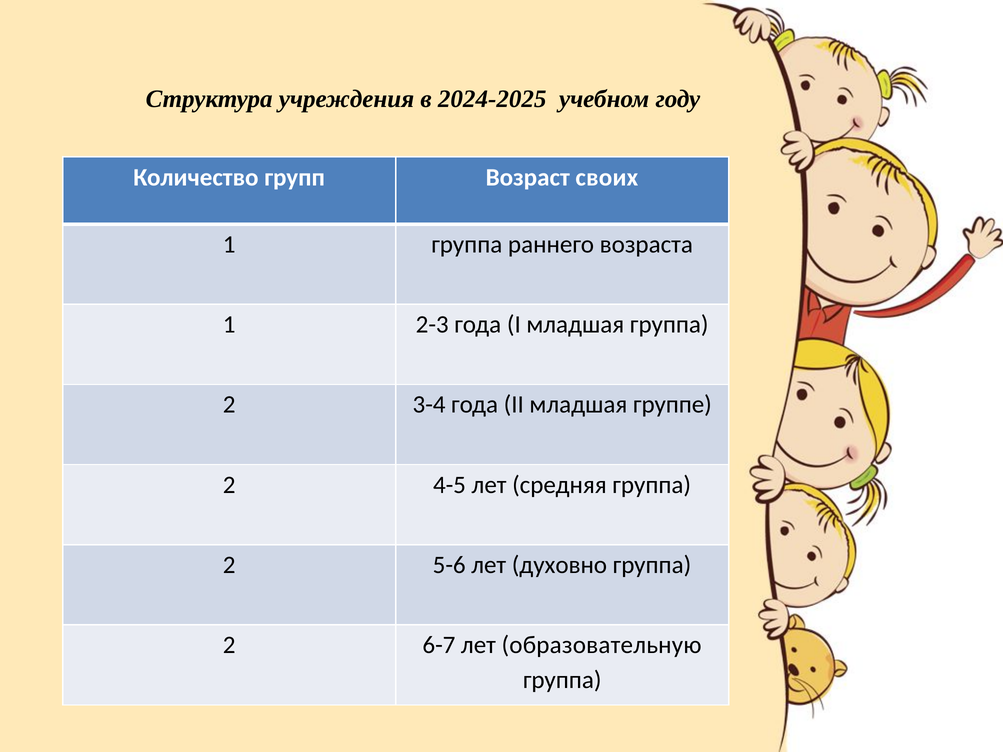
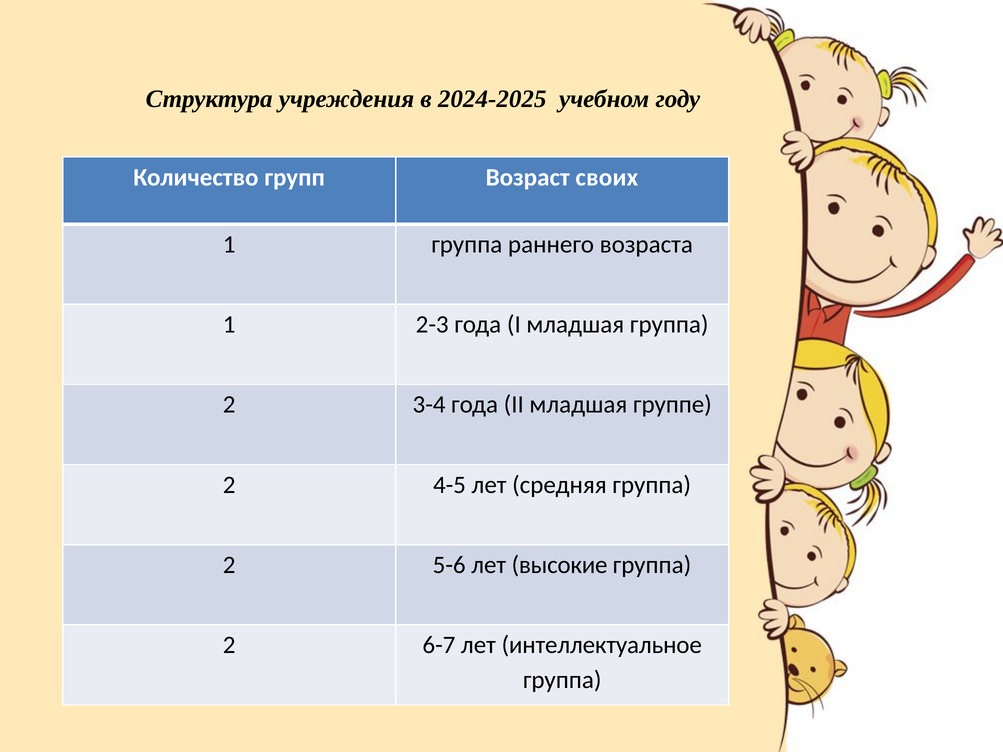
духовно: духовно -> высокие
образовательную: образовательную -> интеллектуальное
